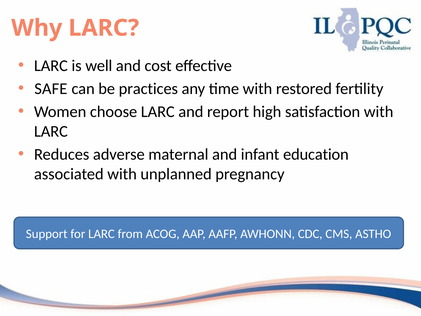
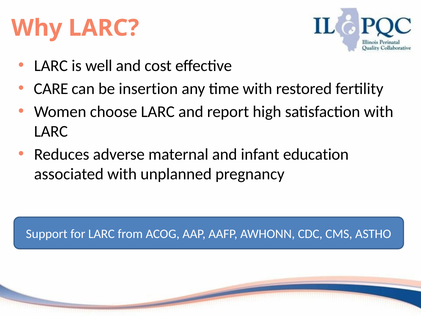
SAFE: SAFE -> CARE
practices: practices -> insertion
